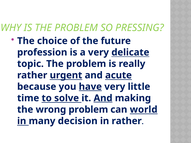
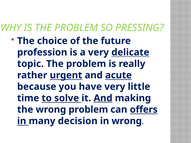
have underline: present -> none
world: world -> offers
in rather: rather -> wrong
